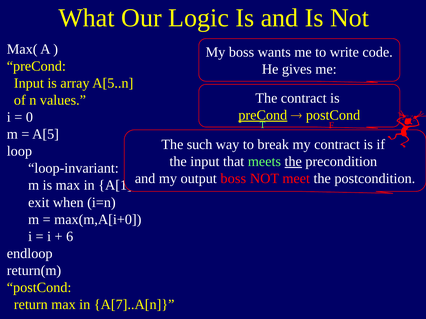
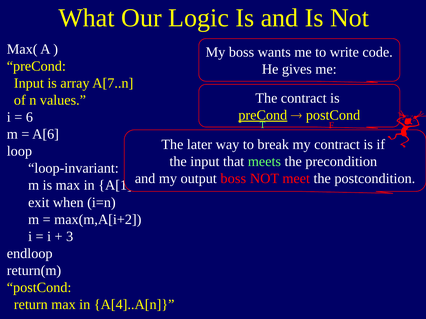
A[5..n: A[5..n -> A[7..n
0: 0 -> 6
A[5: A[5 -> A[6
such: such -> later
the at (293, 162) underline: present -> none
max(m,A[i+0: max(m,A[i+0 -> max(m,A[i+2
6: 6 -> 3
A[7]..A[n: A[7]..A[n -> A[4]..A[n
